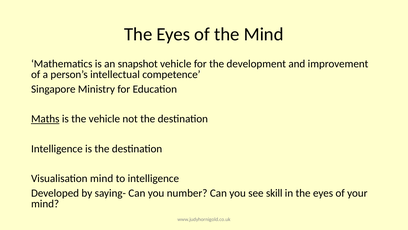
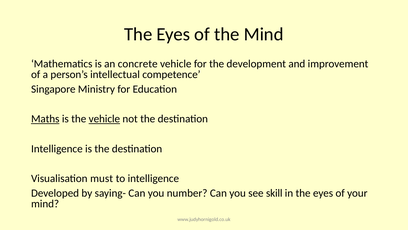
snapshot: snapshot -> concrete
vehicle at (104, 119) underline: none -> present
Visualisation mind: mind -> must
